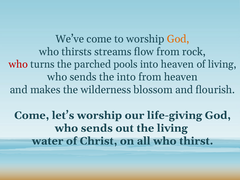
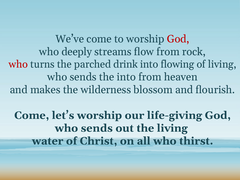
God at (178, 39) colour: orange -> red
thirsts: thirsts -> deeply
pools: pools -> drink
into heaven: heaven -> flowing
